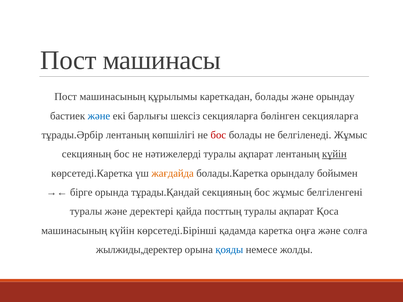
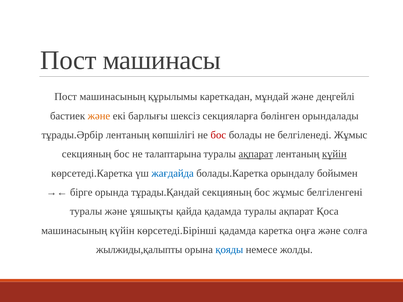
кареткадан болады: болады -> мұндай
орындау: орындау -> деңгейлі
және at (99, 116) colour: blue -> orange
бөлінген секцияларға: секцияларға -> орындалады
нәтижелерді: нәтижелерді -> талаптарына
ақпарат at (256, 154) underline: none -> present
жағдайда colour: orange -> blue
деректері: деректері -> ұяшықты
қайда посттың: посттың -> қадамда
жылжиды,деректер: жылжиды,деректер -> жылжиды,қалыпты
